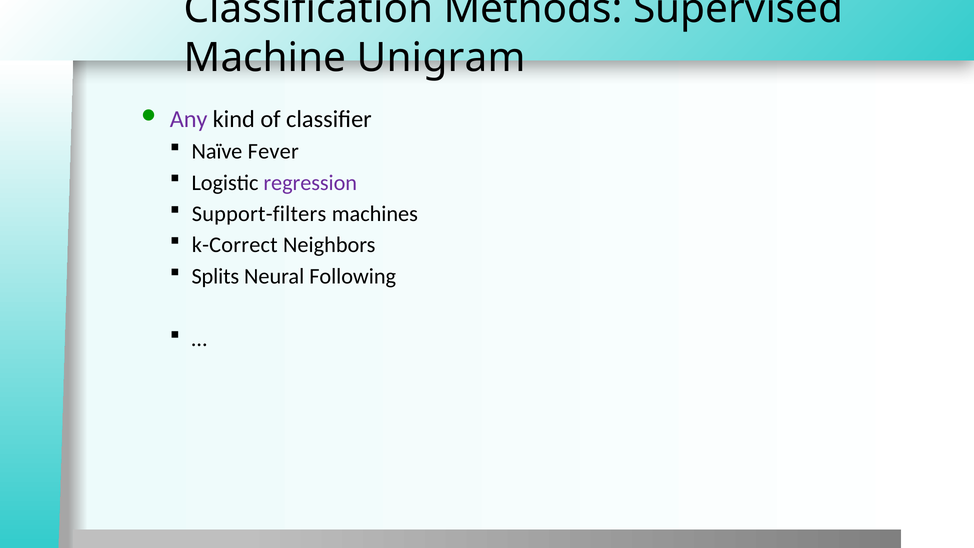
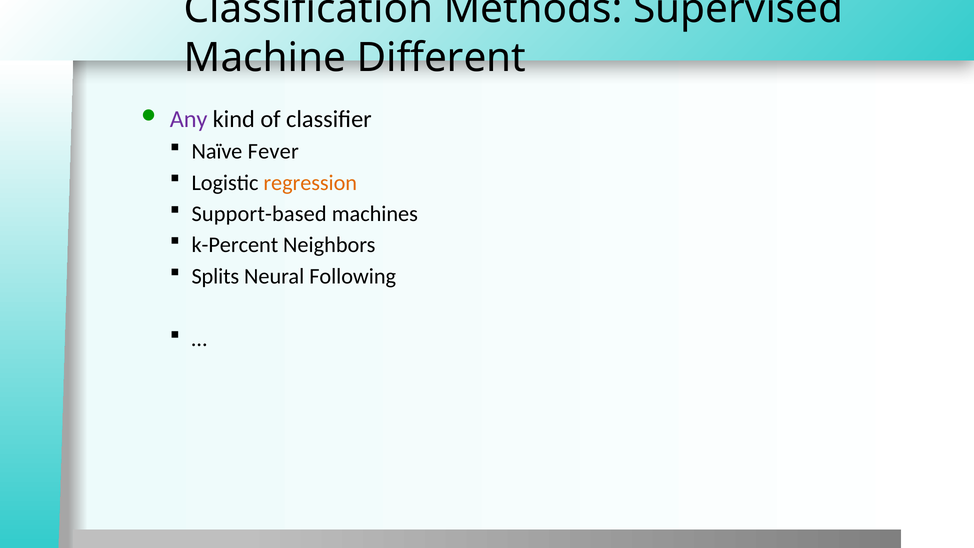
Unigram: Unigram -> Different
regression colour: purple -> orange
Support-filters: Support-filters -> Support-based
k-Correct: k-Correct -> k-Percent
